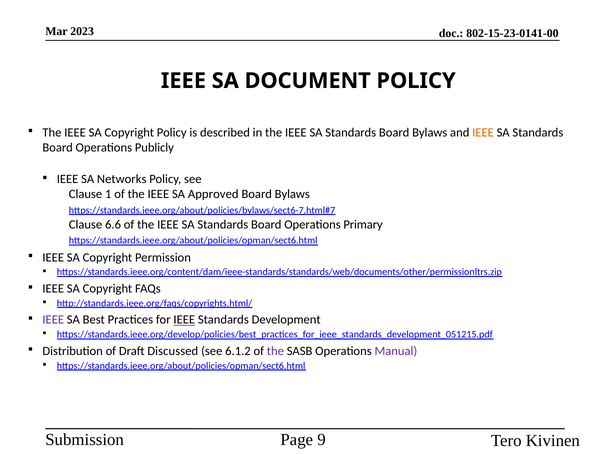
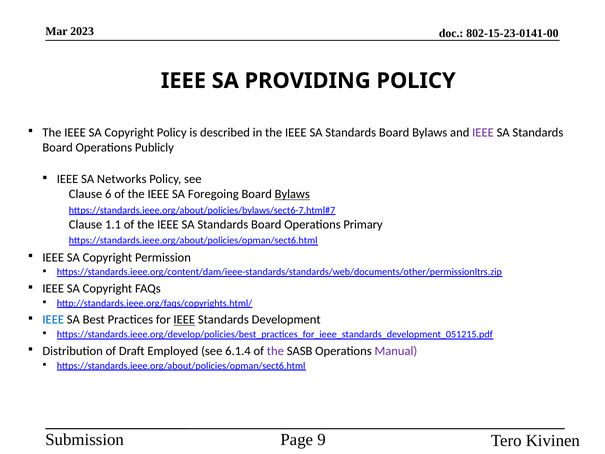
DOCUMENT: DOCUMENT -> PROVIDING
IEEE at (483, 132) colour: orange -> purple
1: 1 -> 6
Approved: Approved -> Foregoing
Bylaws at (292, 194) underline: none -> present
6.6: 6.6 -> 1.1
IEEE at (53, 320) colour: purple -> blue
Discussed: Discussed -> Employed
6.1.2: 6.1.2 -> 6.1.4
